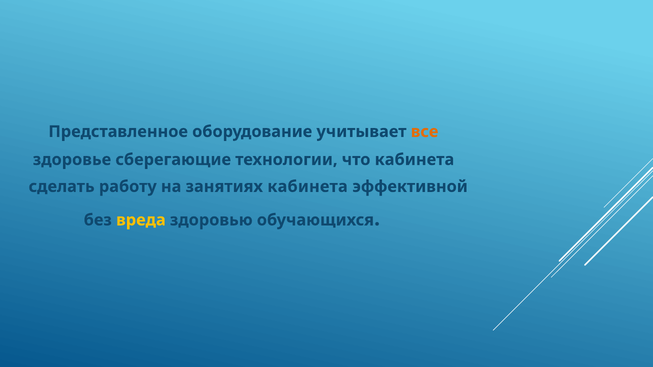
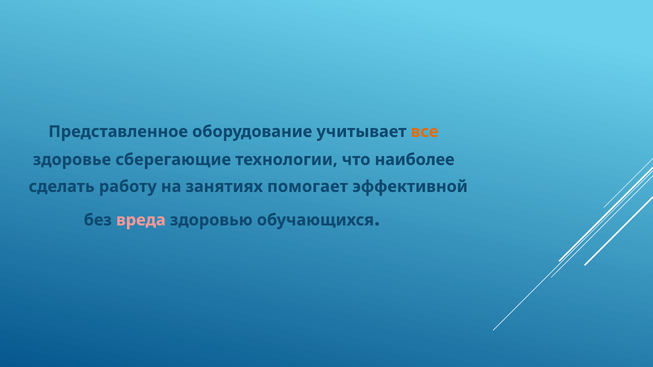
что кабинета: кабинета -> наиболее
занятиях кабинета: кабинета -> помогает
вреда colour: yellow -> pink
